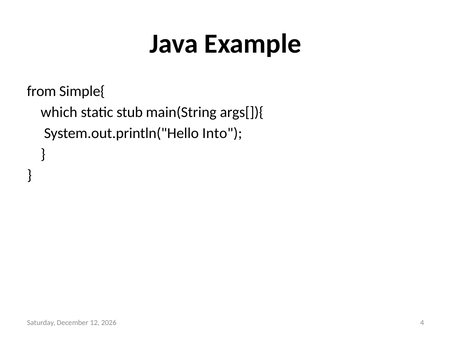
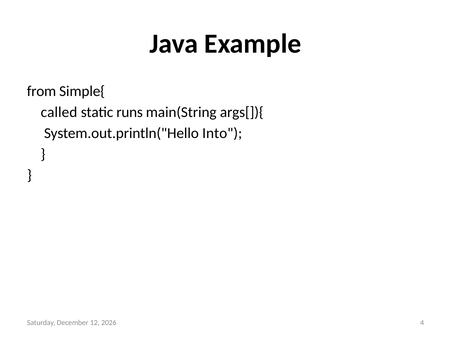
which: which -> called
stub: stub -> runs
